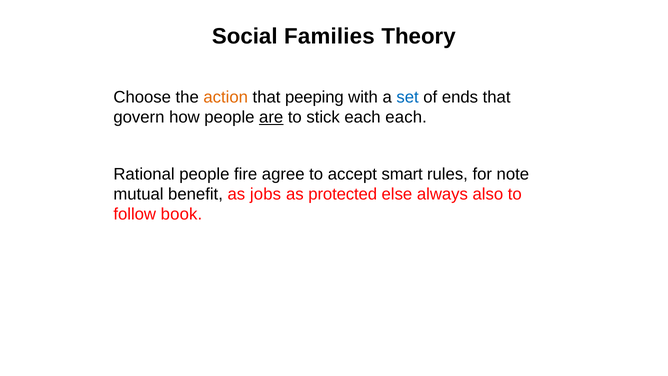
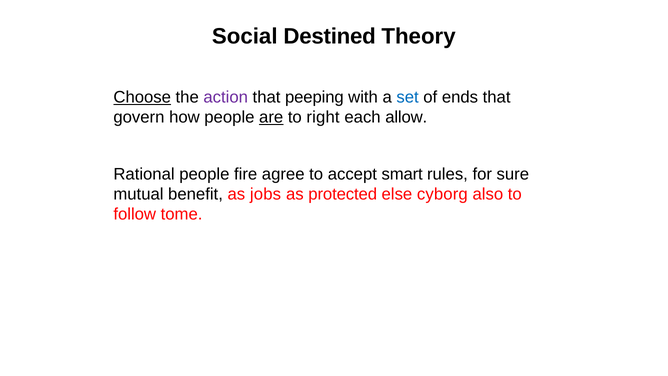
Families: Families -> Destined
Choose underline: none -> present
action colour: orange -> purple
stick: stick -> right
each each: each -> allow
note: note -> sure
always: always -> cyborg
book: book -> tome
